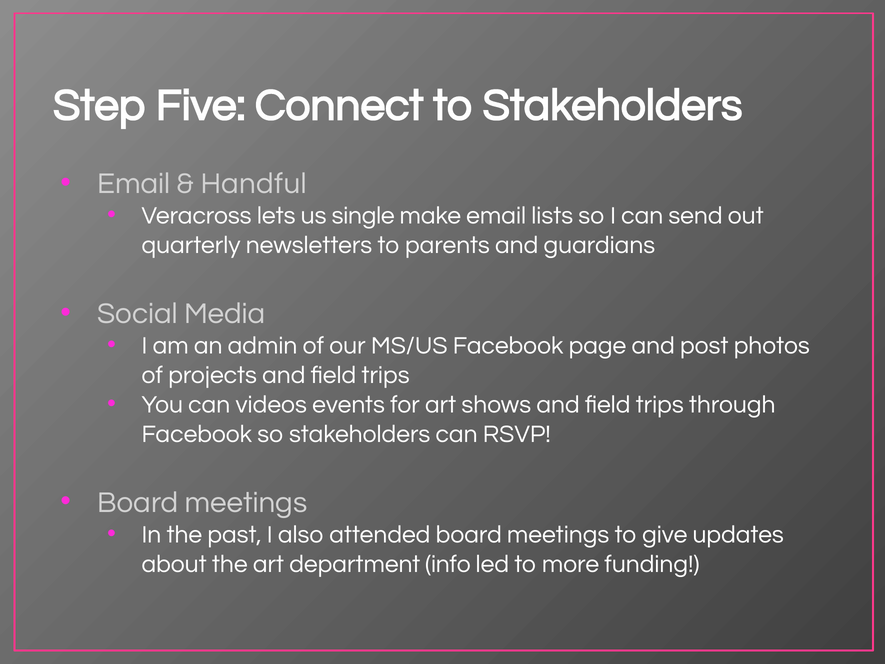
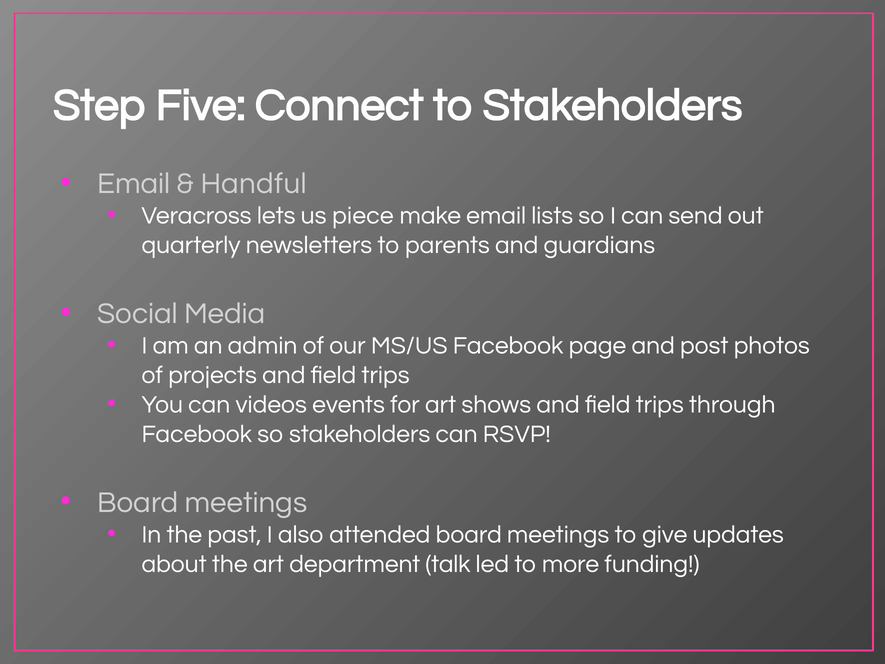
single: single -> piece
info: info -> talk
